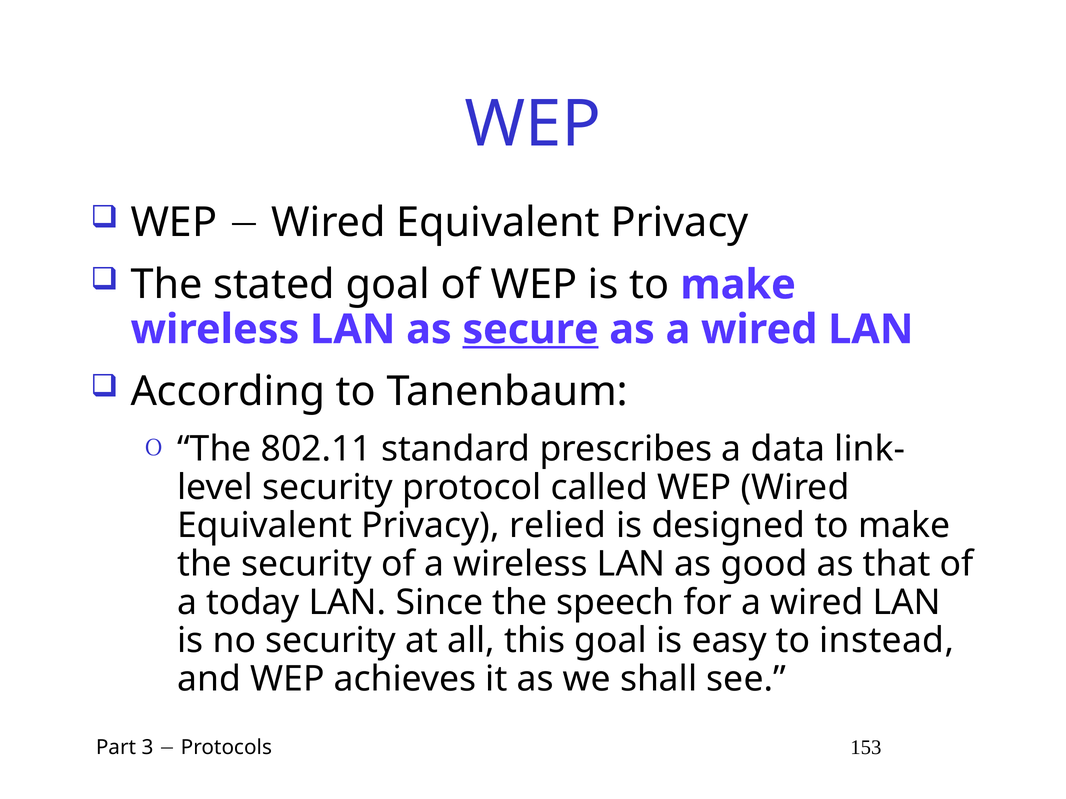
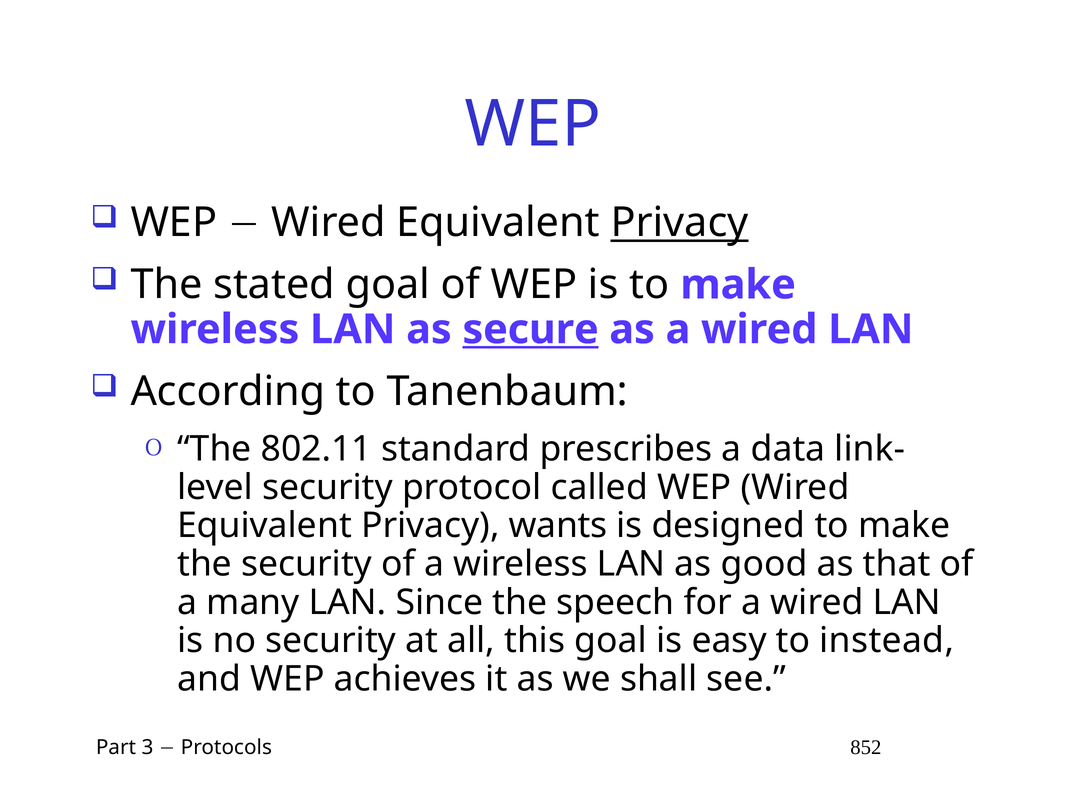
Privacy at (680, 223) underline: none -> present
relied: relied -> wants
today: today -> many
153: 153 -> 852
